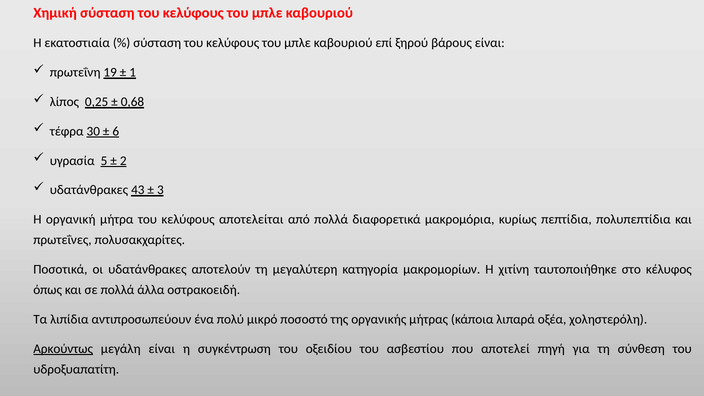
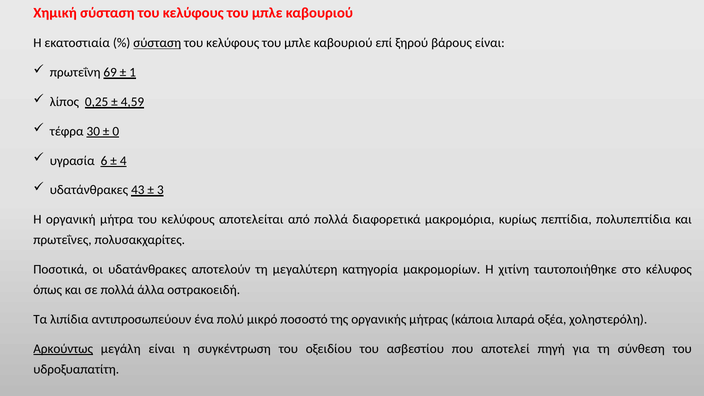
σύσταση at (157, 43) underline: none -> present
19: 19 -> 69
0,68: 0,68 -> 4,59
6: 6 -> 0
5: 5 -> 6
2: 2 -> 4
